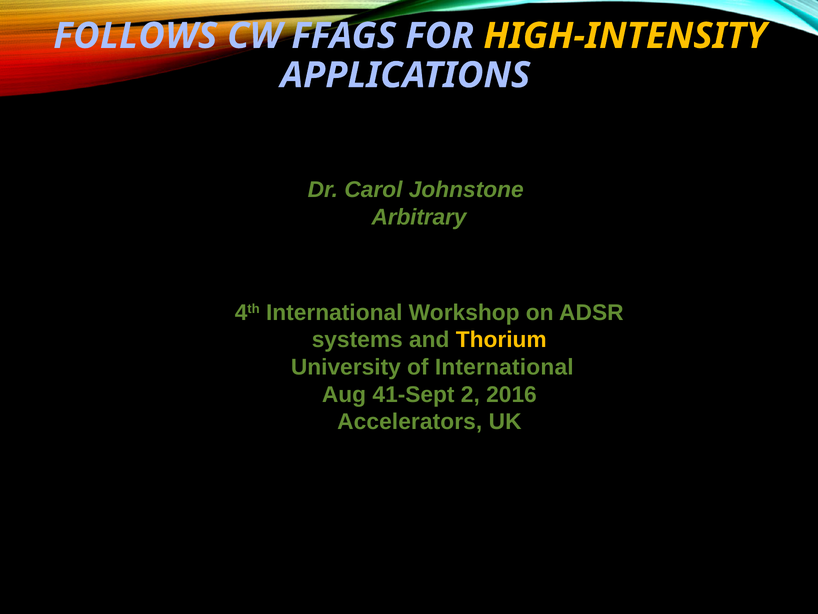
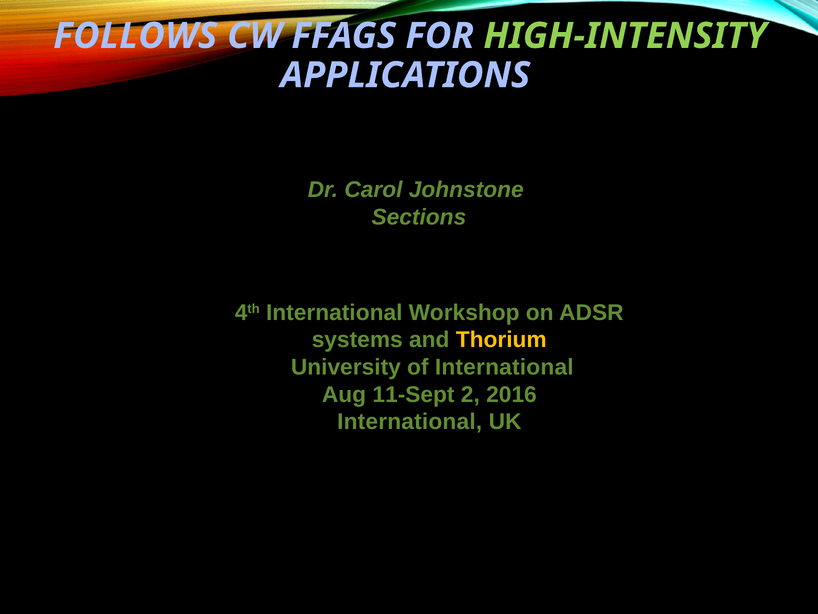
HIGH-INTENSITY colour: yellow -> light green
Arbitrary: Arbitrary -> Sections
41-Sept: 41-Sept -> 11-Sept
Accelerators at (410, 421): Accelerators -> International
